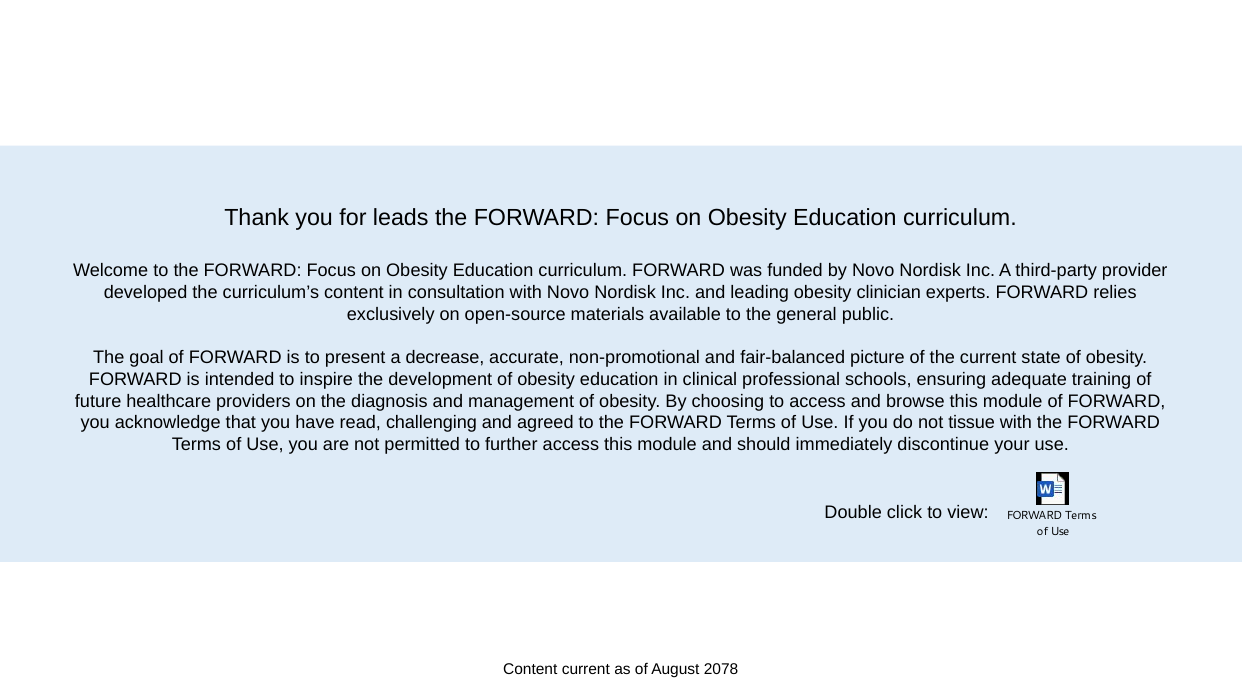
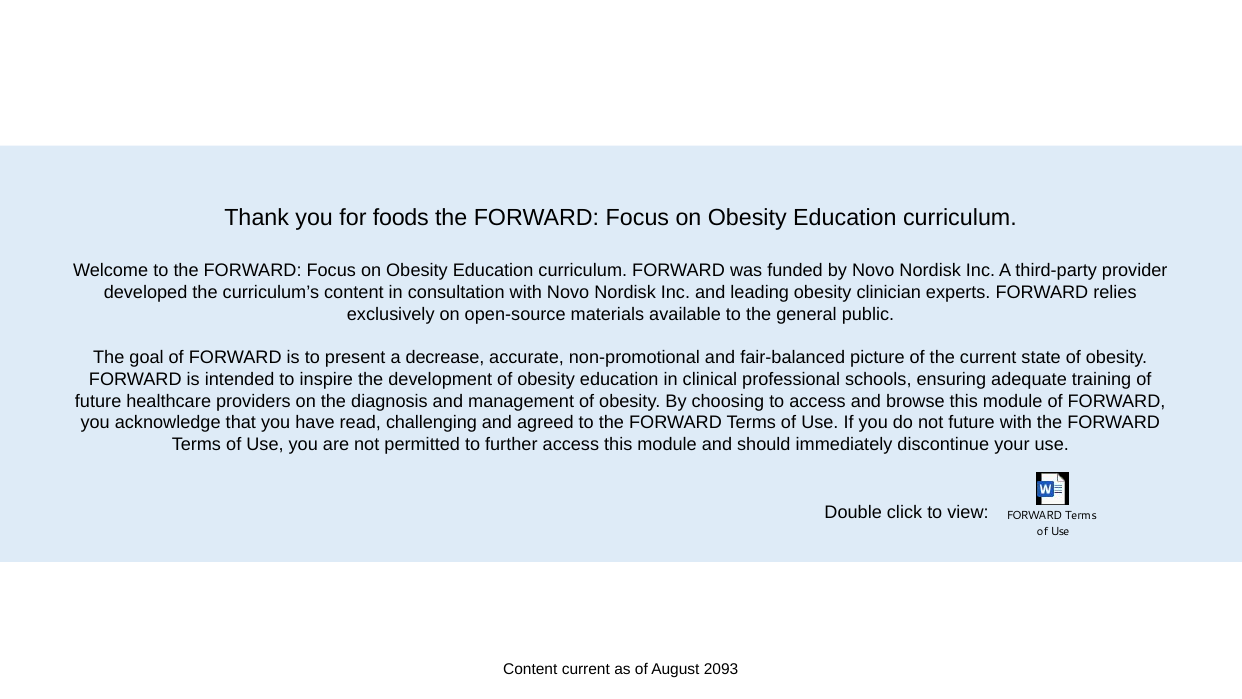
leads: leads -> foods
not tissue: tissue -> future
2078: 2078 -> 2093
